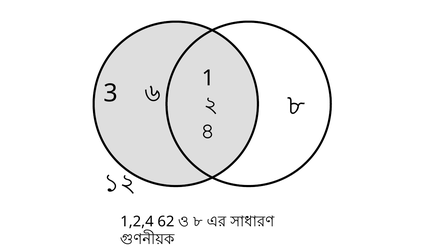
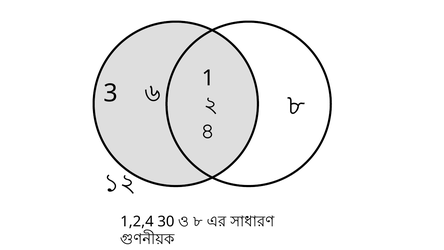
62: 62 -> 30
